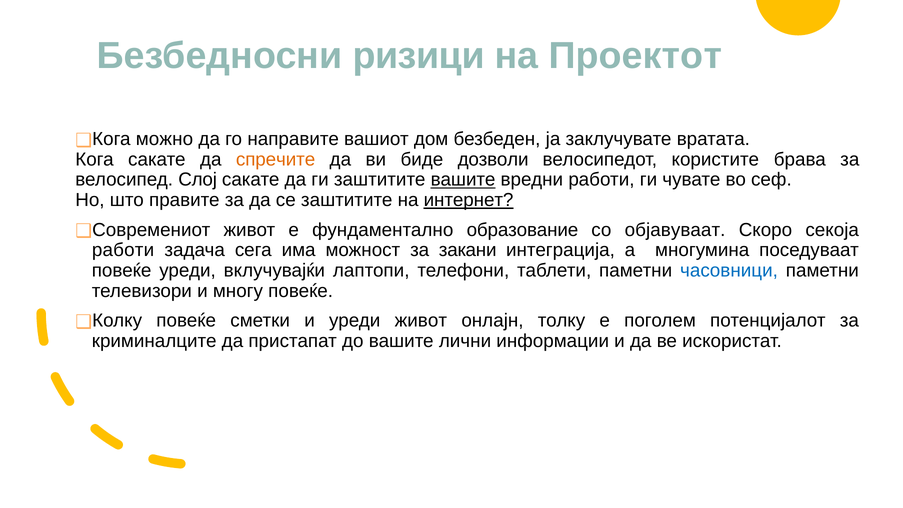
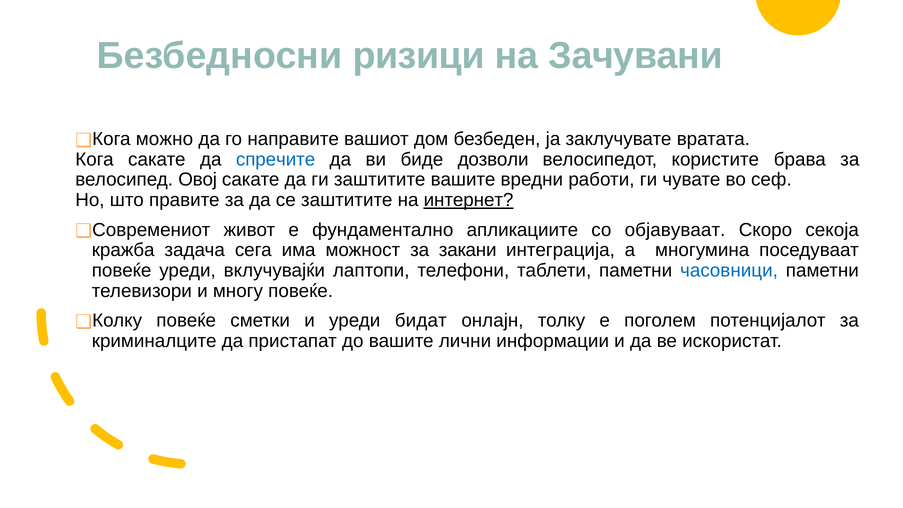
Проектот: Проектот -> Зачувани
спречите colour: orange -> blue
Слој: Слој -> Овој
вашите at (463, 180) underline: present -> none
образование: образование -> апликациите
работи at (123, 250): работи -> кражба
уреди живот: живот -> бидат
